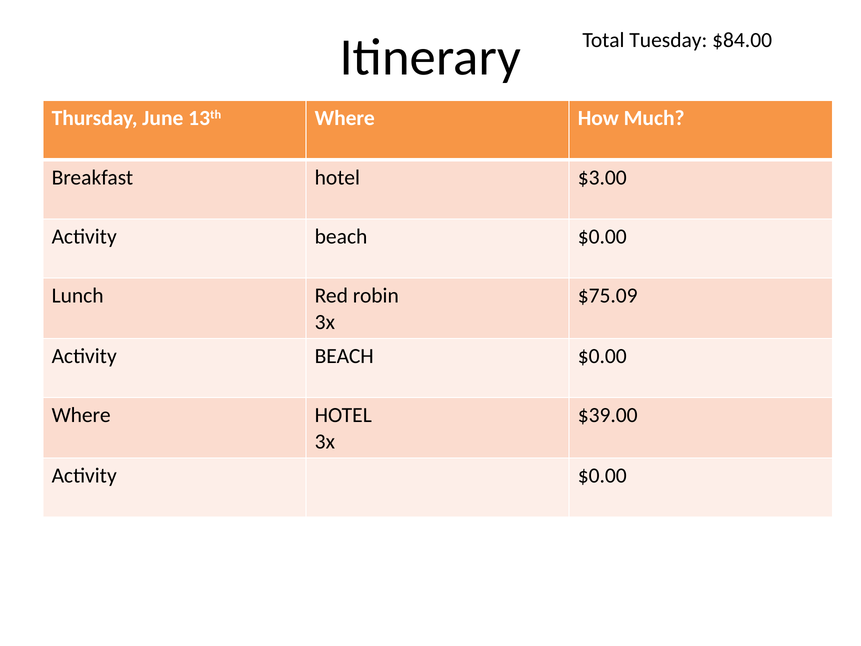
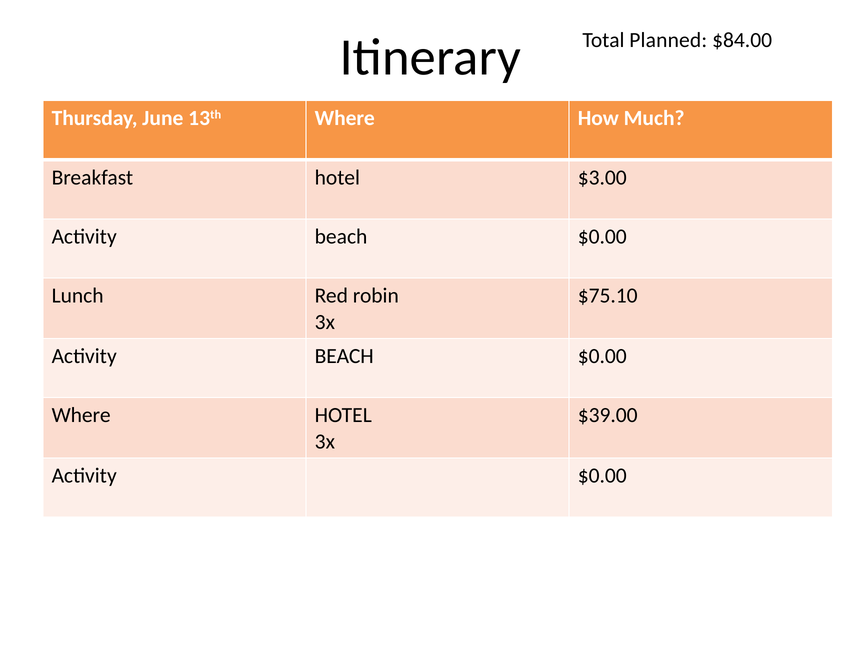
Tuesday: Tuesday -> Planned
$75.09: $75.09 -> $75.10
